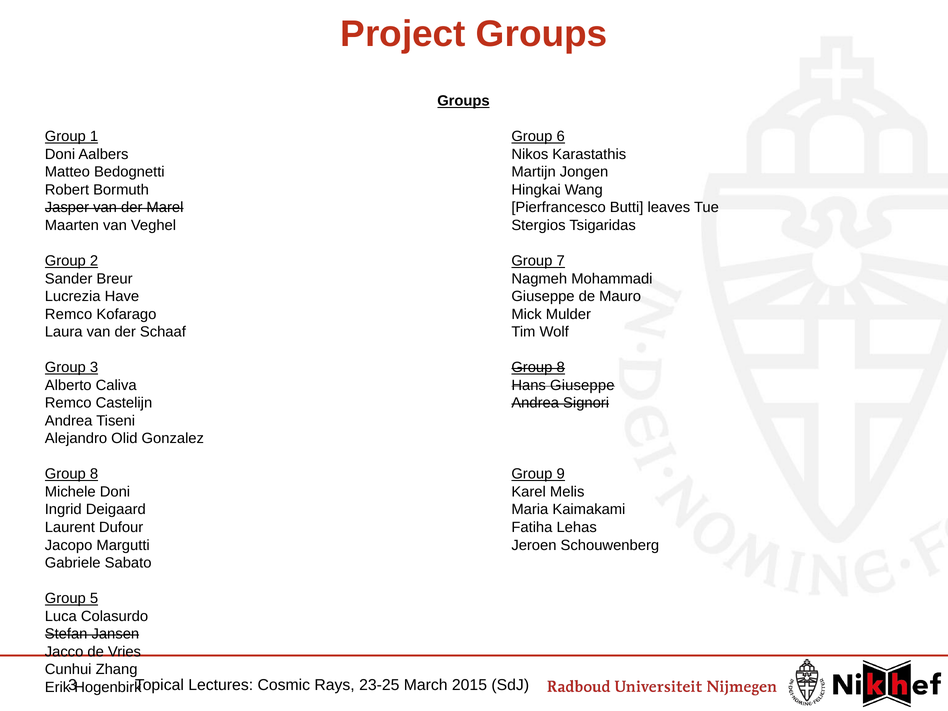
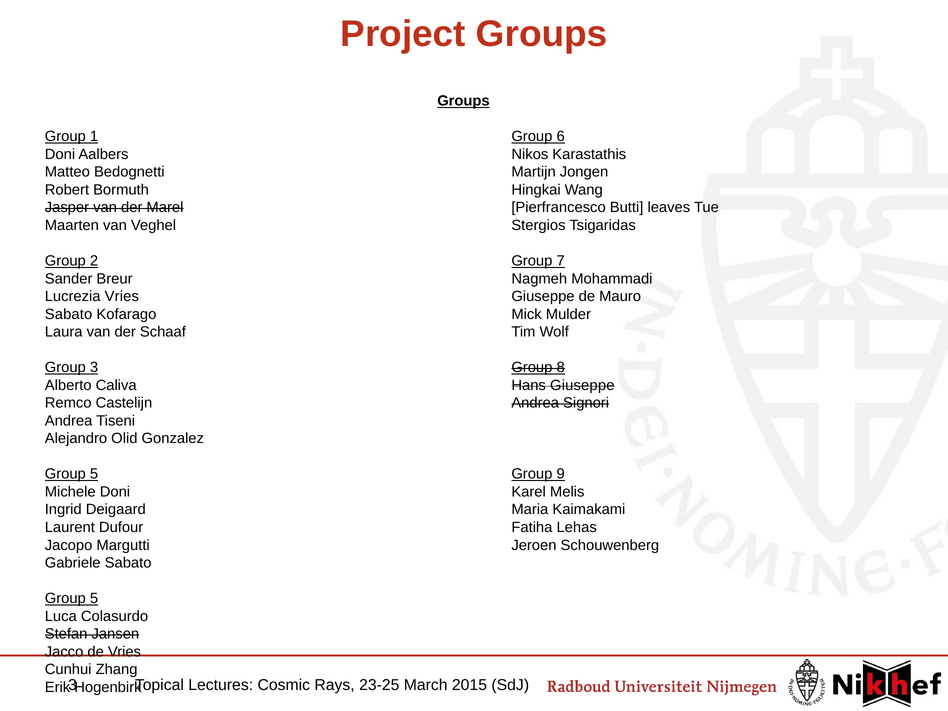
Lucrezia Have: Have -> Vries
Remco at (69, 314): Remco -> Sabato
8 at (94, 474): 8 -> 5
